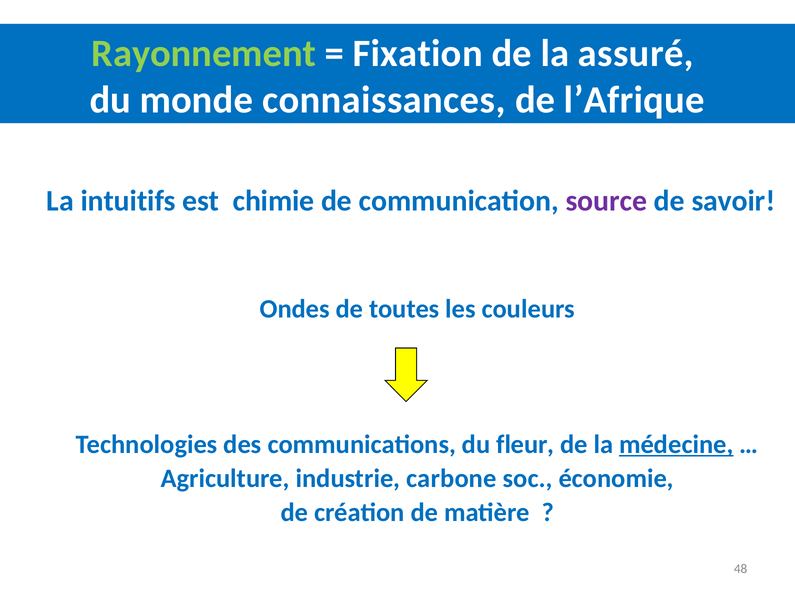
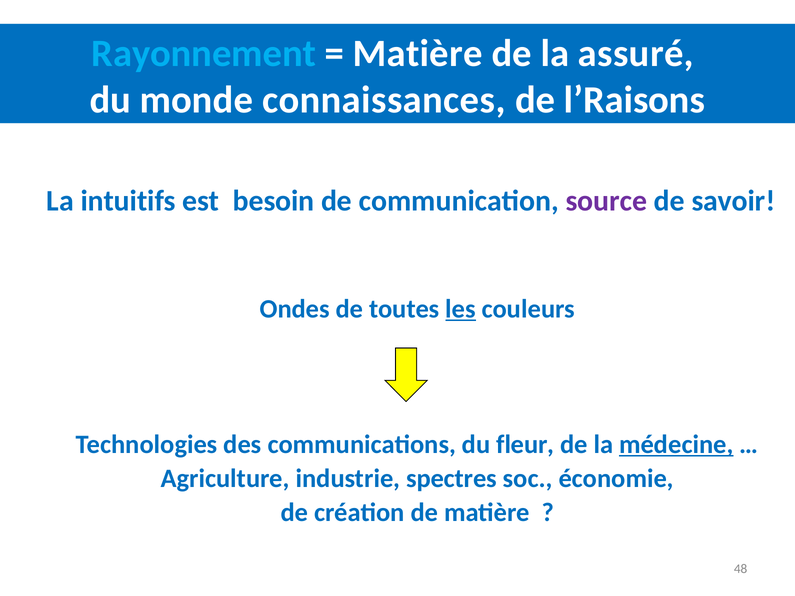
Rayonnement colour: light green -> light blue
Fixation at (418, 54): Fixation -> Matière
l’Afrique: l’Afrique -> l’Raisons
chimie: chimie -> besoin
les underline: none -> present
carbone: carbone -> spectres
